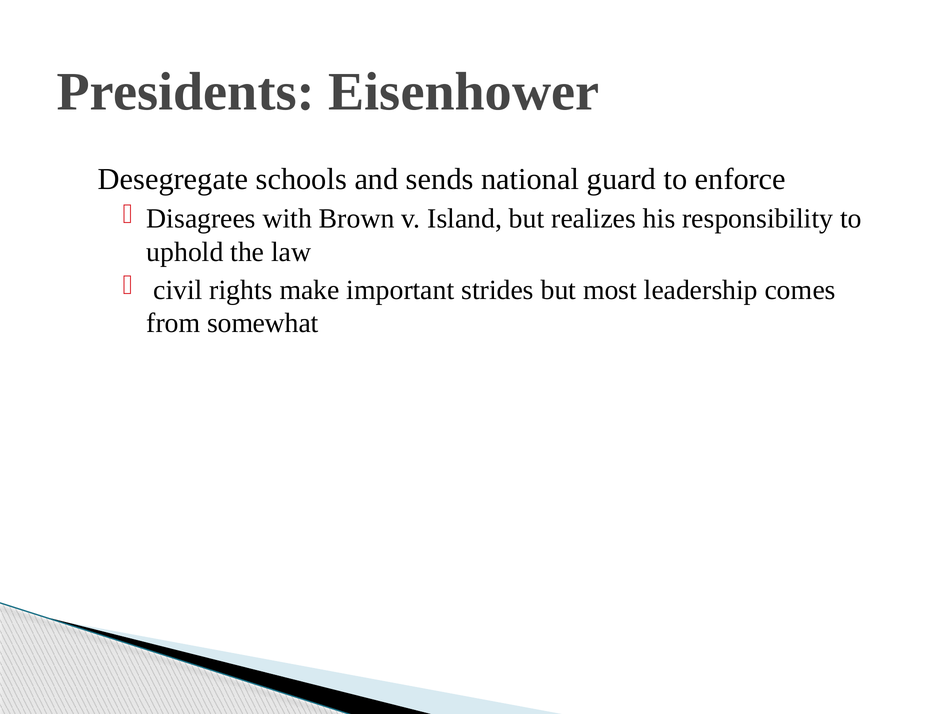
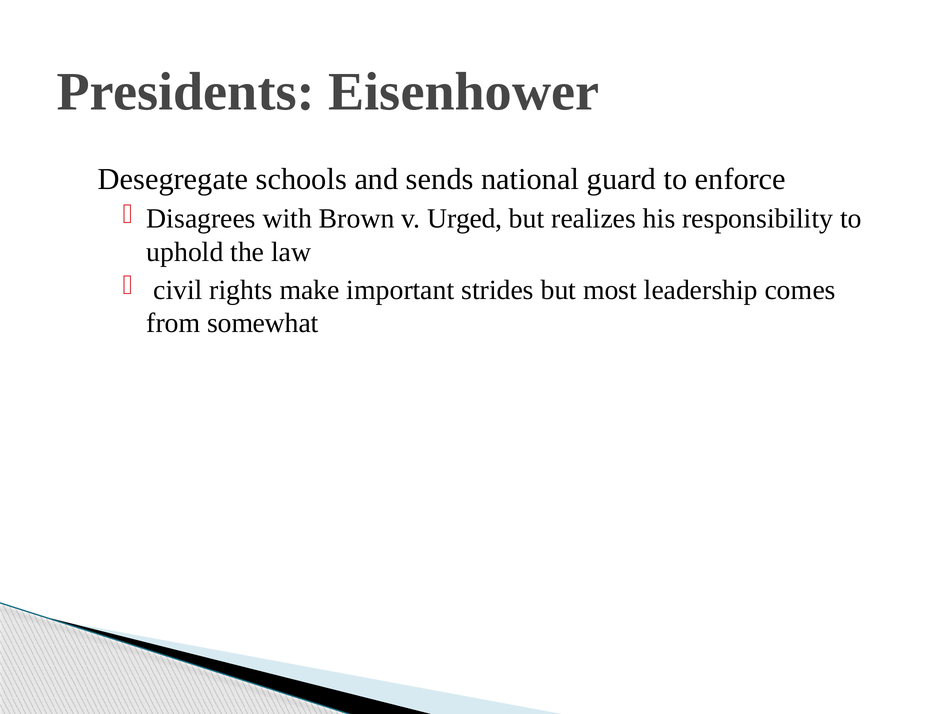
Island: Island -> Urged
